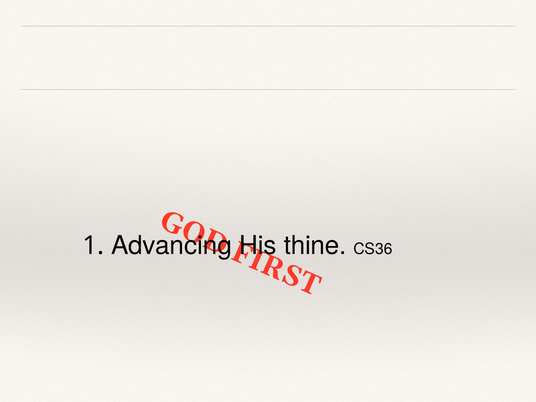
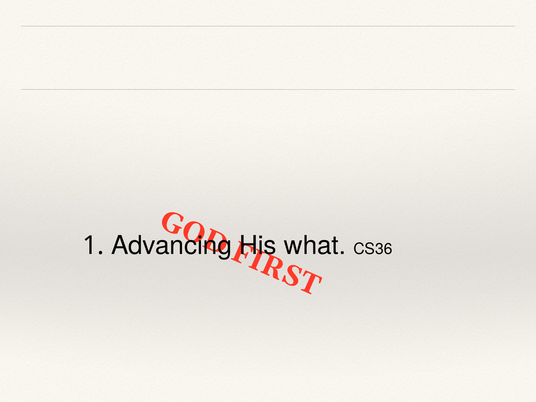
thine: thine -> what
